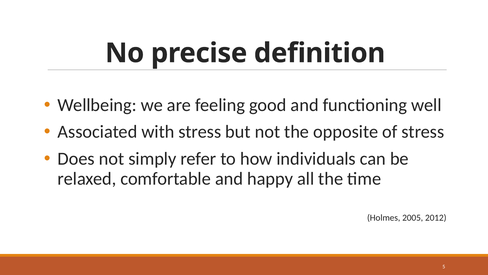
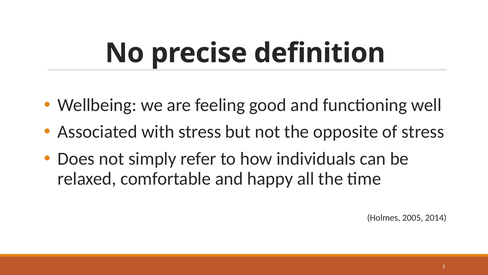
2012: 2012 -> 2014
